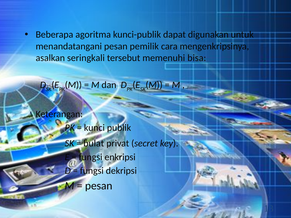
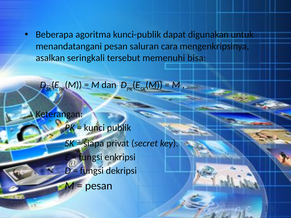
pemilik: pemilik -> saluran
bulat: bulat -> siapa
